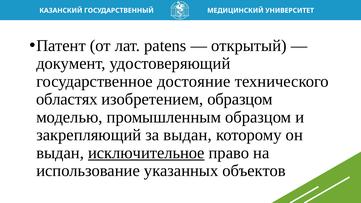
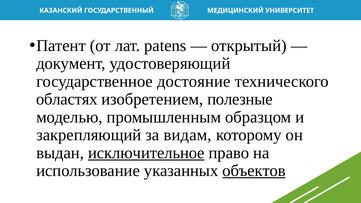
изобретением образцом: образцом -> полезные
за выдан: выдан -> видам
объектов underline: none -> present
